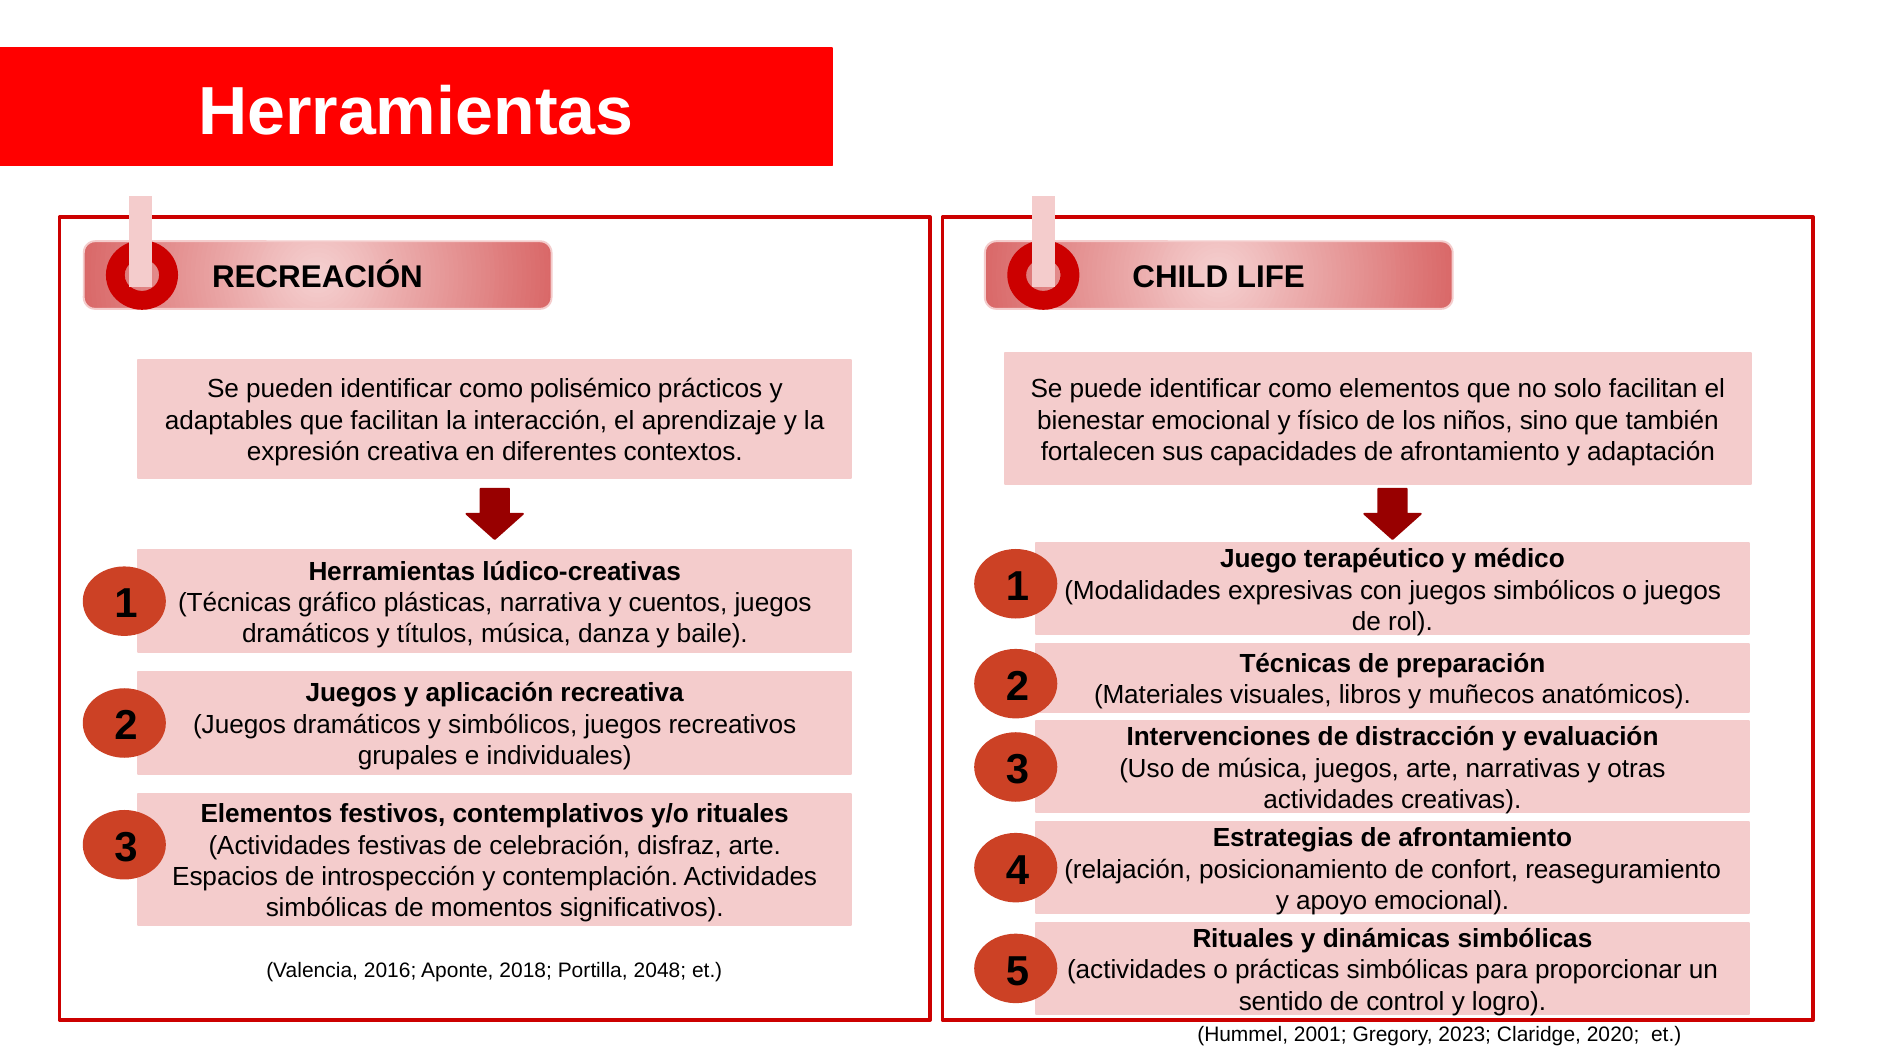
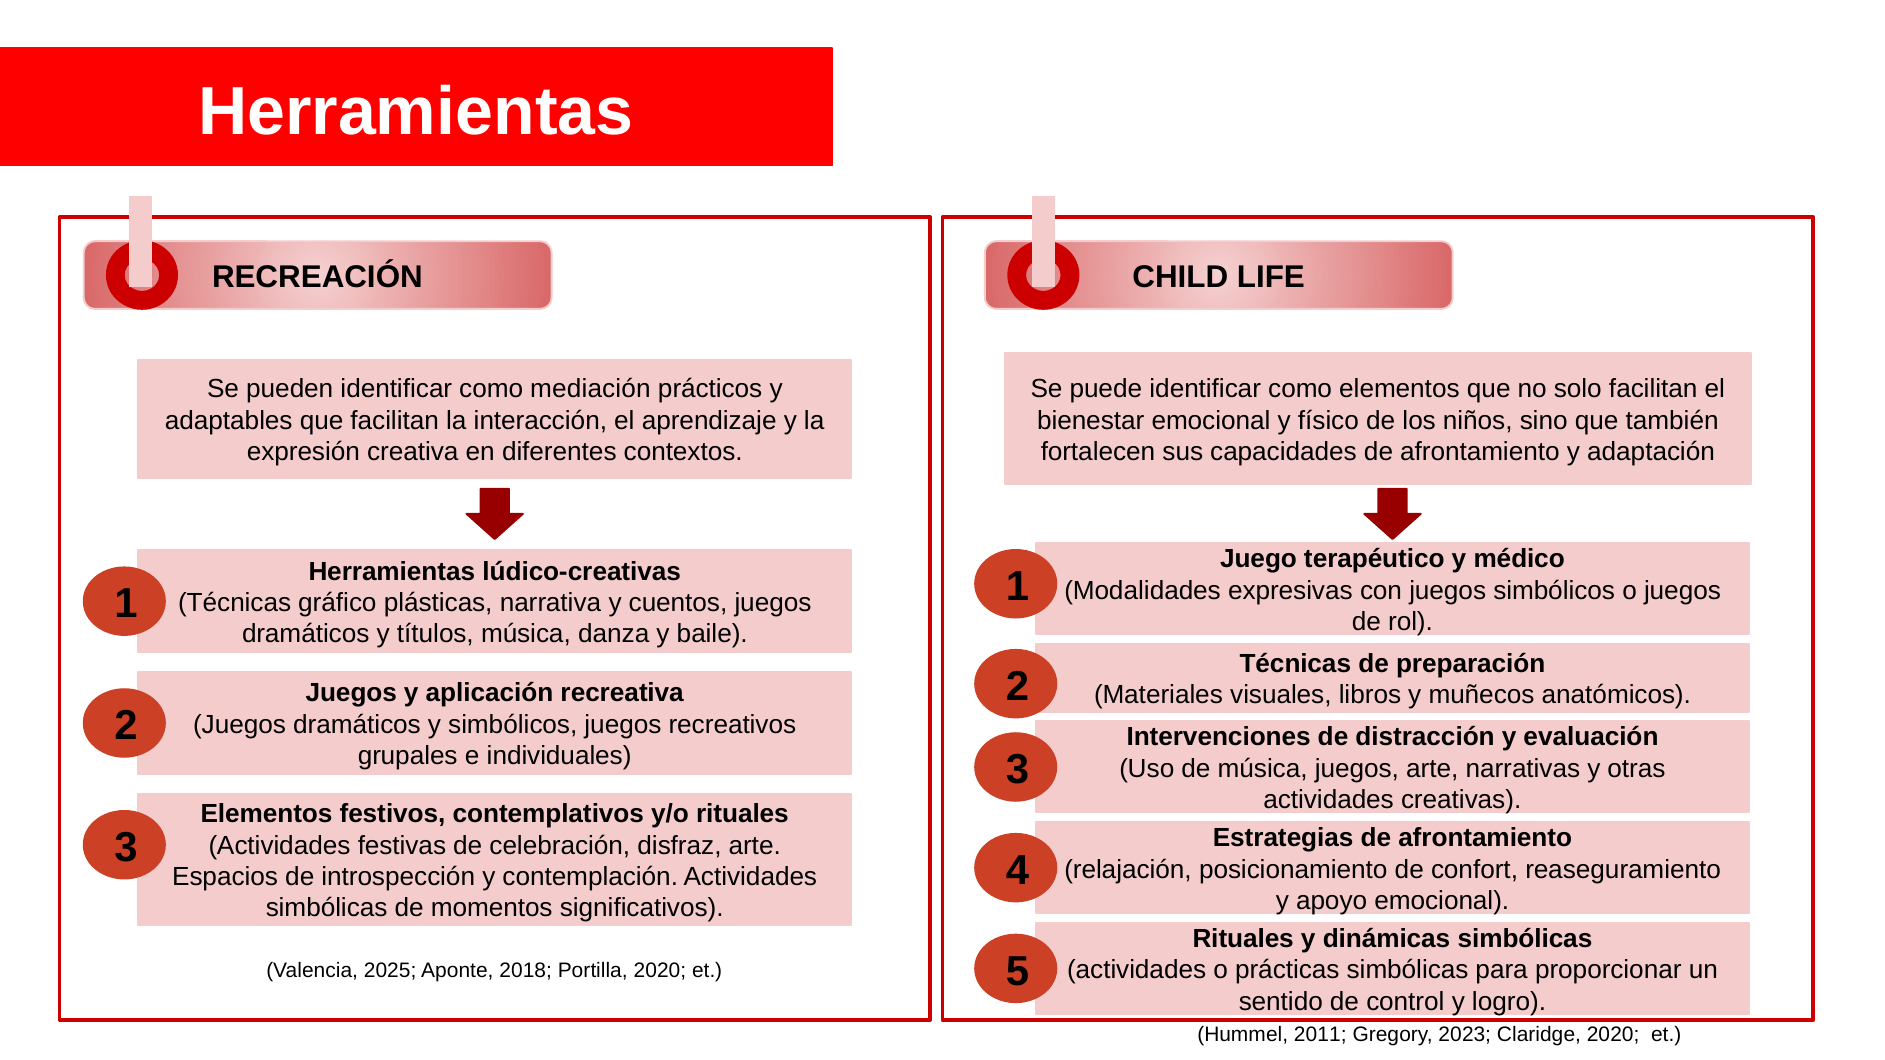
polisémico: polisémico -> mediación
2016: 2016 -> 2025
Portilla 2048: 2048 -> 2020
2001: 2001 -> 2011
